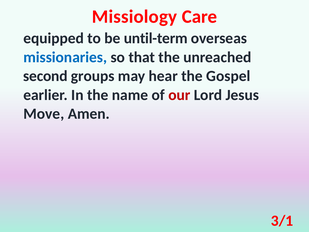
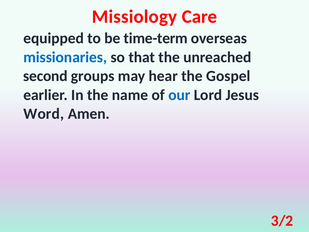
until-term: until-term -> time-term
our colour: red -> blue
Move: Move -> Word
3/1: 3/1 -> 3/2
